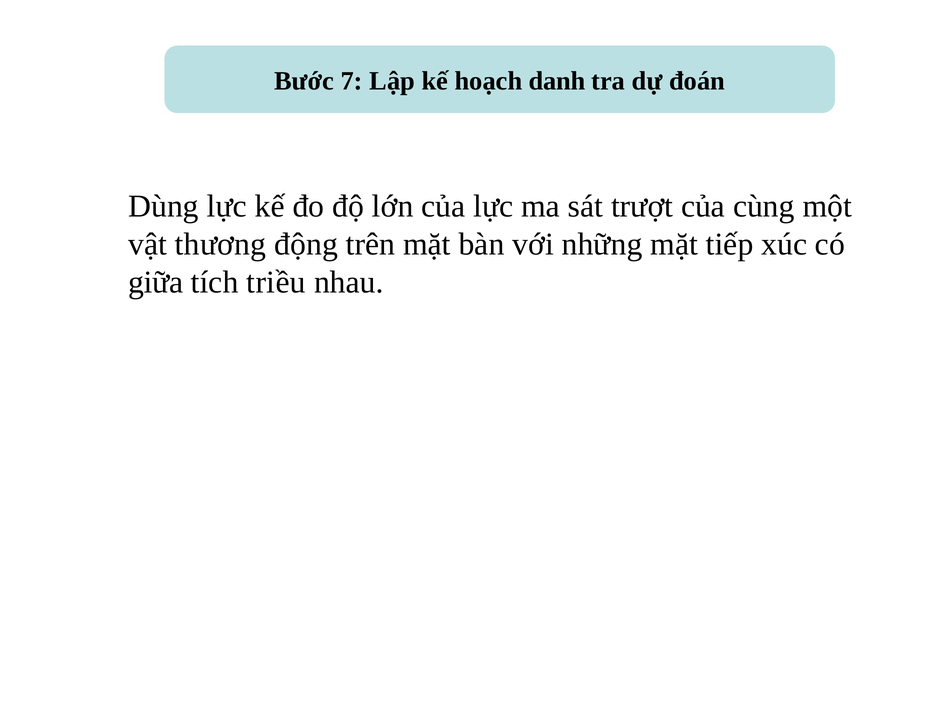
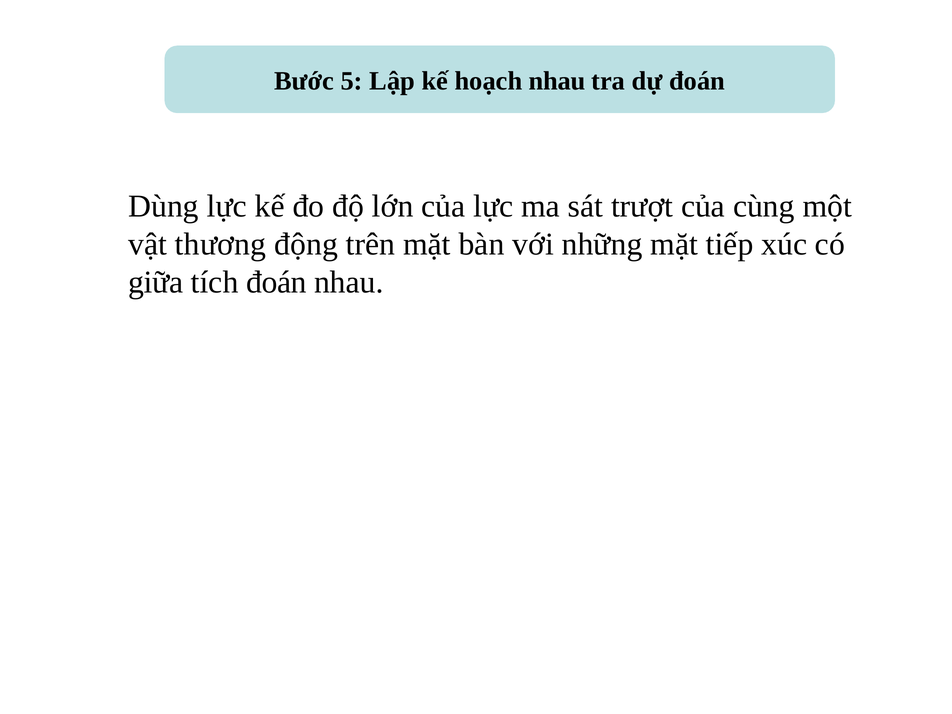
7: 7 -> 5
hoạch danh: danh -> nhau
tích triều: triều -> đoán
